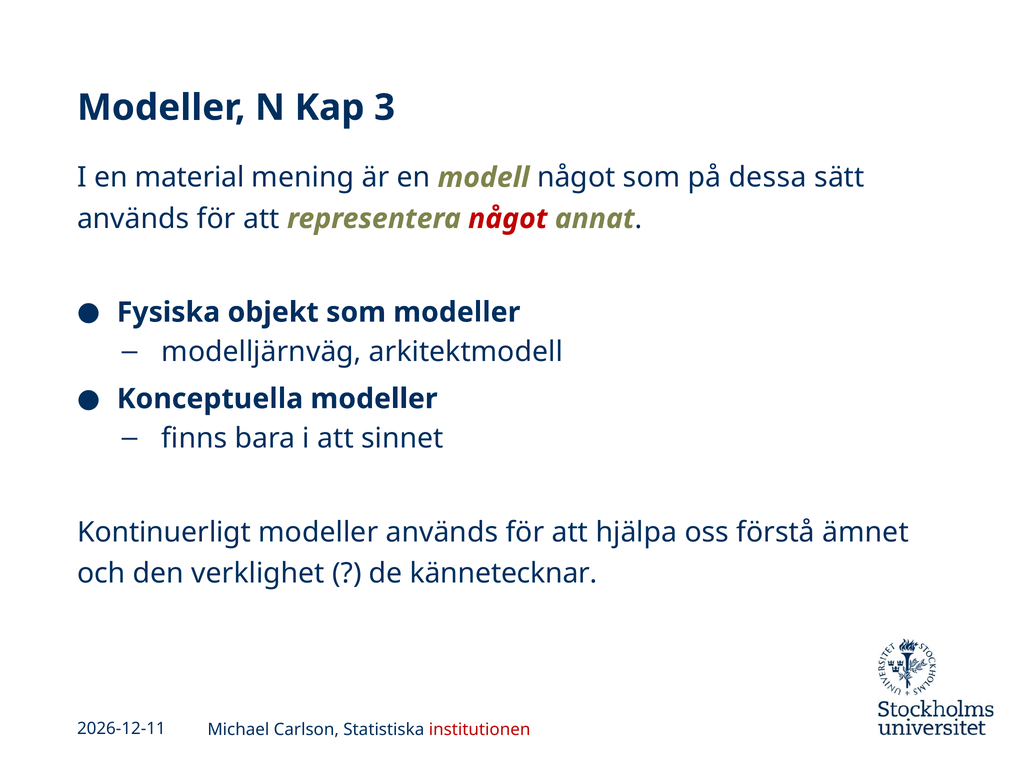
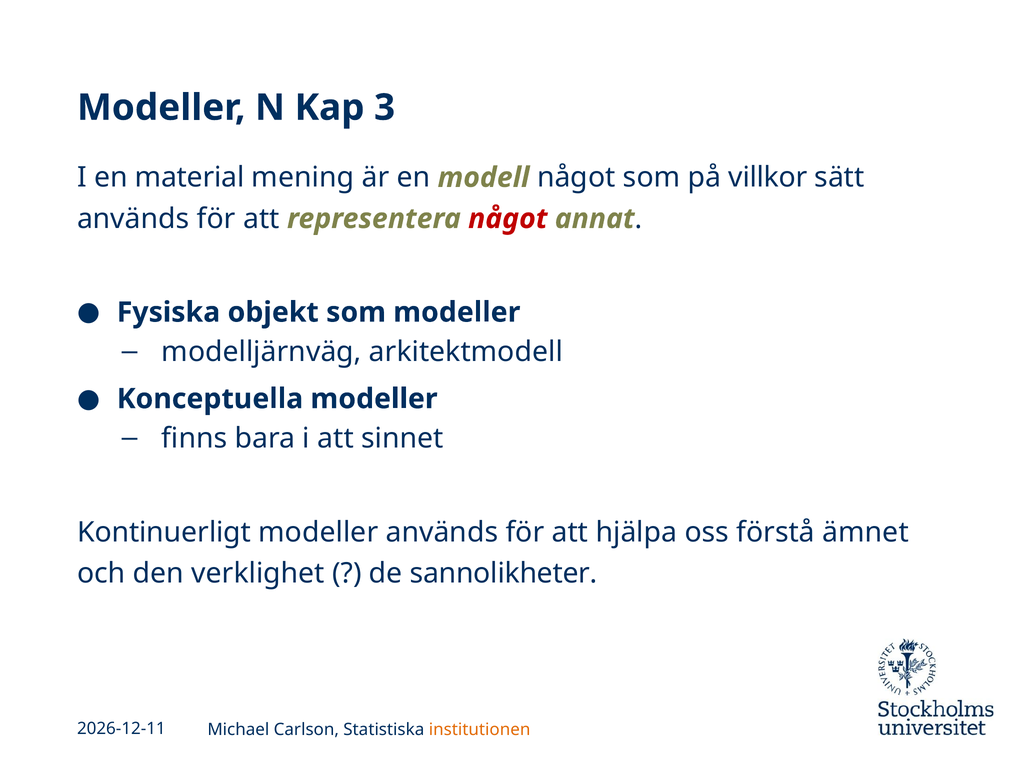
dessa: dessa -> villkor
kännetecknar: kännetecknar -> sannolikheter
institutionen colour: red -> orange
